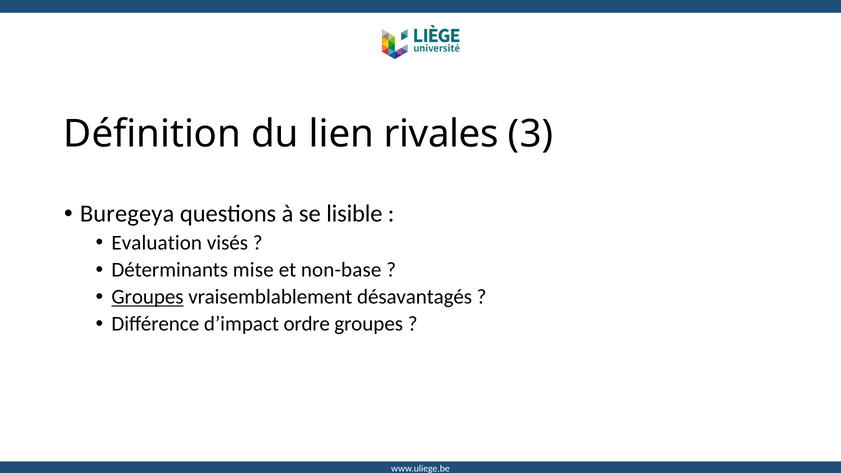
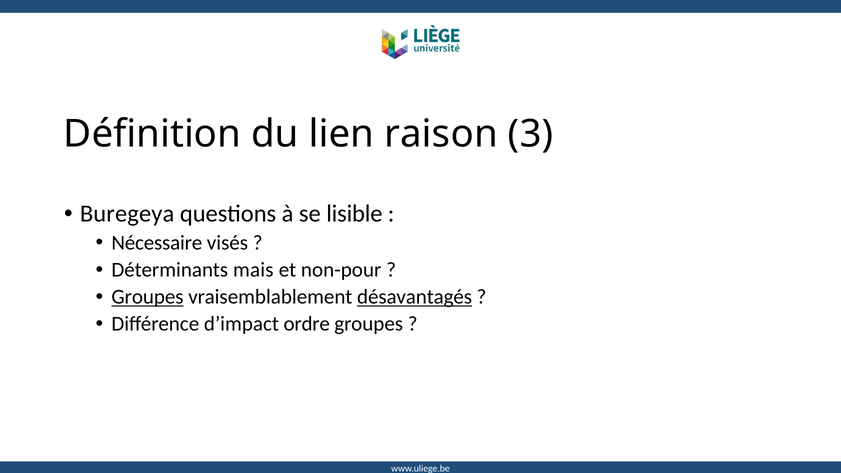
rivales: rivales -> raison
Evaluation: Evaluation -> Nécessaire
mise: mise -> mais
non-base: non-base -> non-pour
désavantagés underline: none -> present
